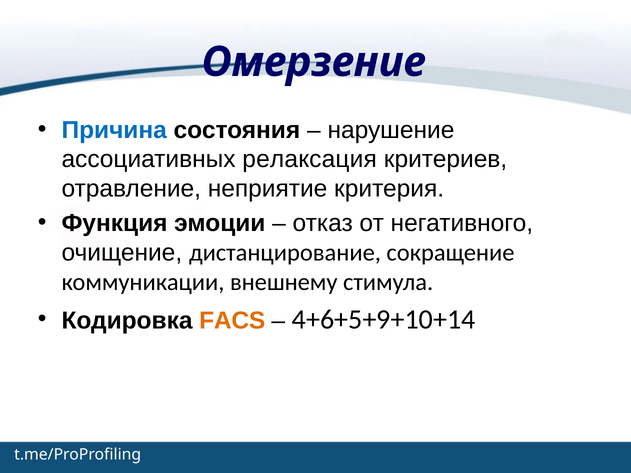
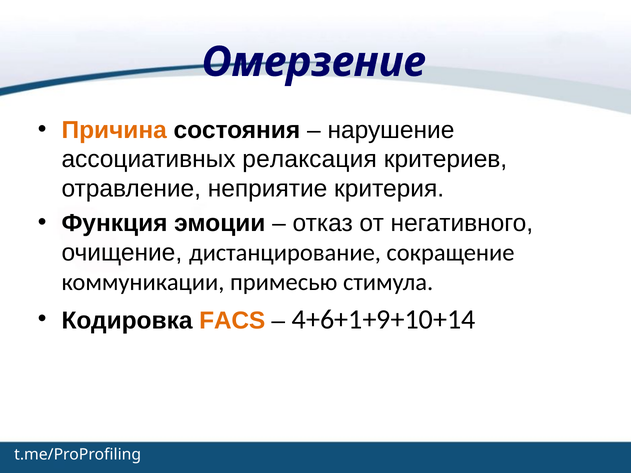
Причина colour: blue -> orange
внешнему: внешнему -> примесью
4+6+5+9+10+14: 4+6+5+9+10+14 -> 4+6+1+9+10+14
